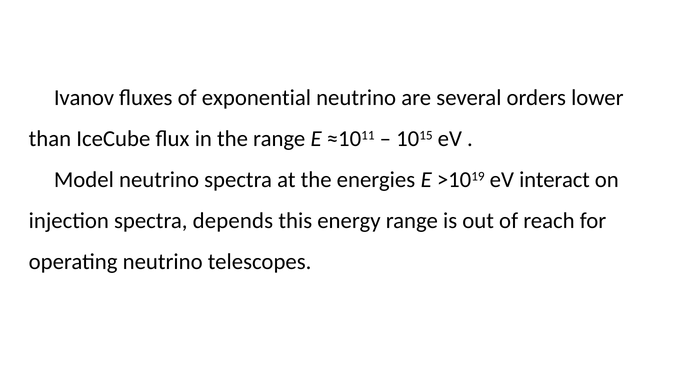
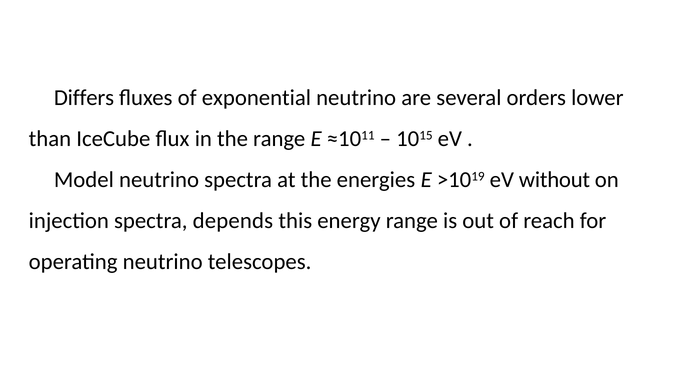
Ivanov: Ivanov -> Differs
interact: interact -> without
